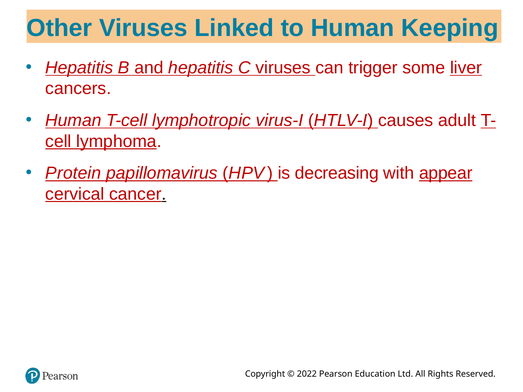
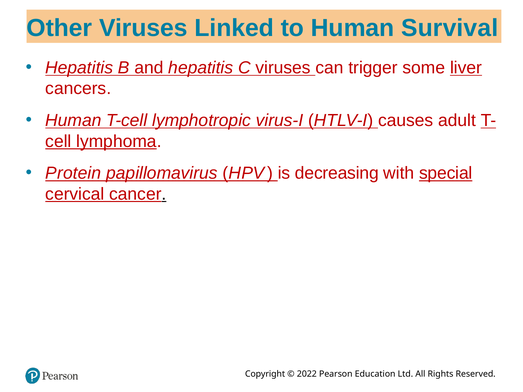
Keeping: Keeping -> Survival
appear: appear -> special
